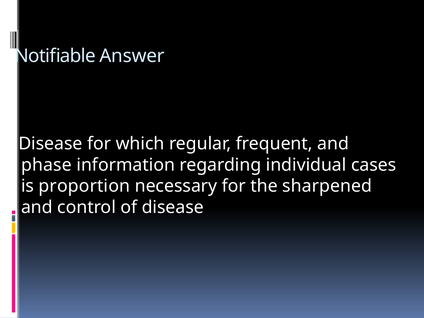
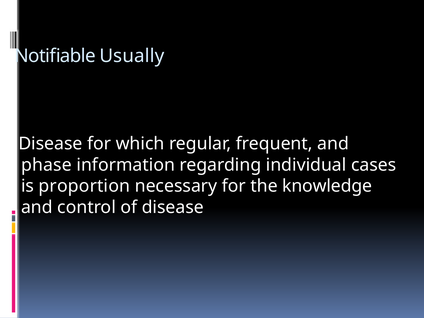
Answer: Answer -> Usually
sharpened: sharpened -> knowledge
